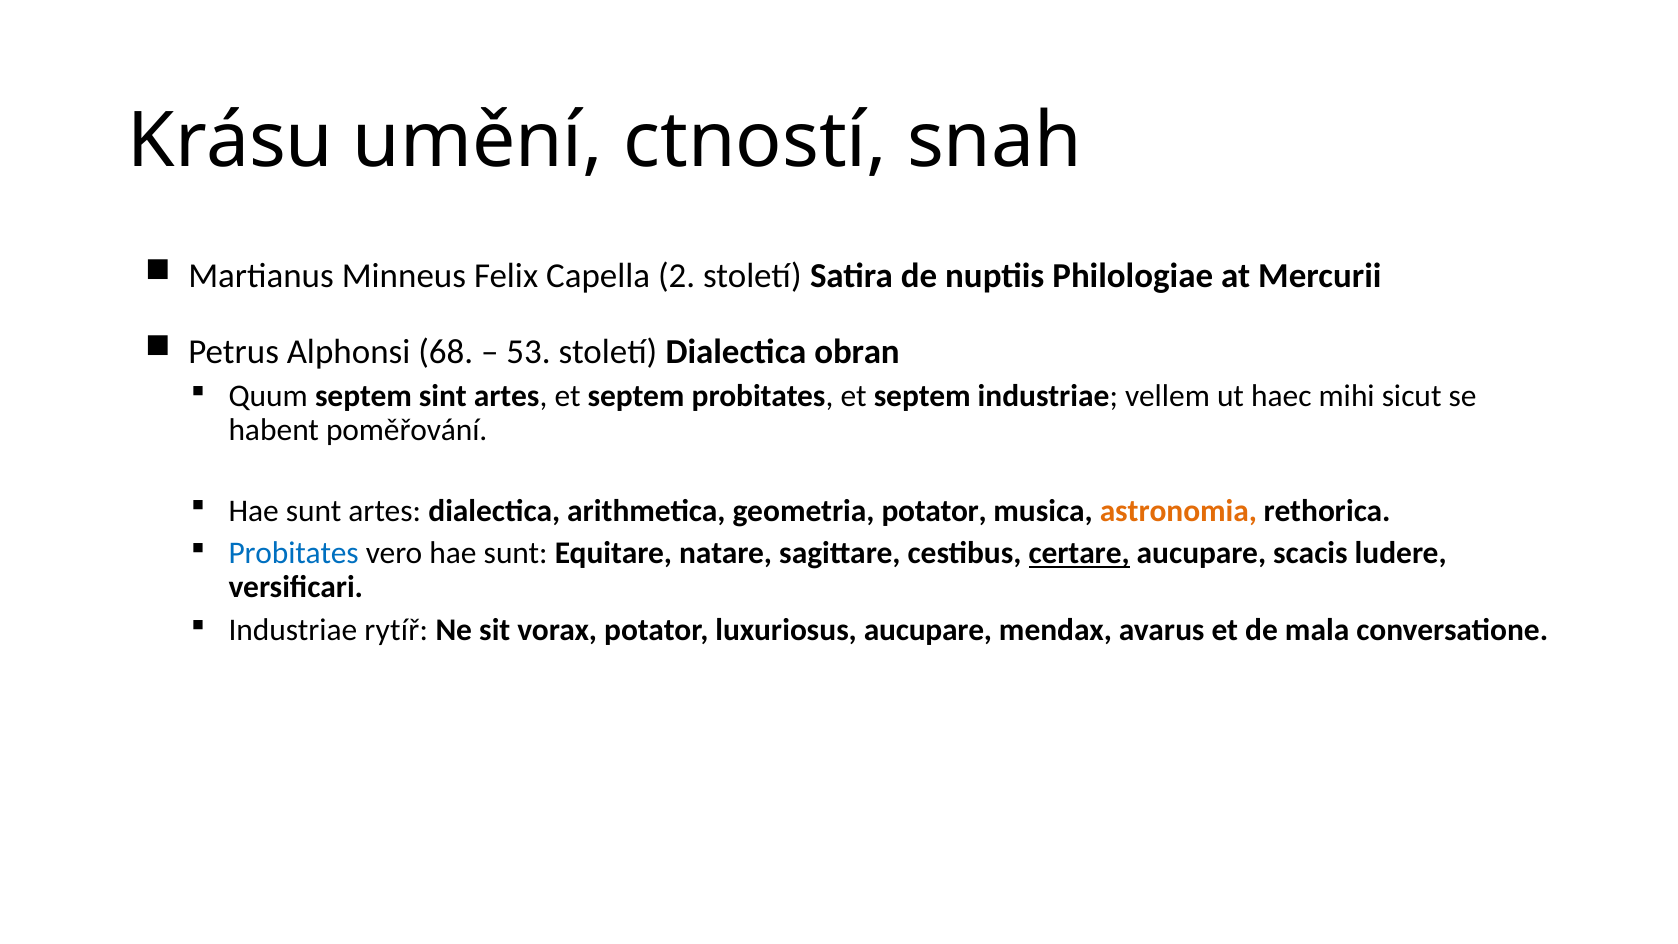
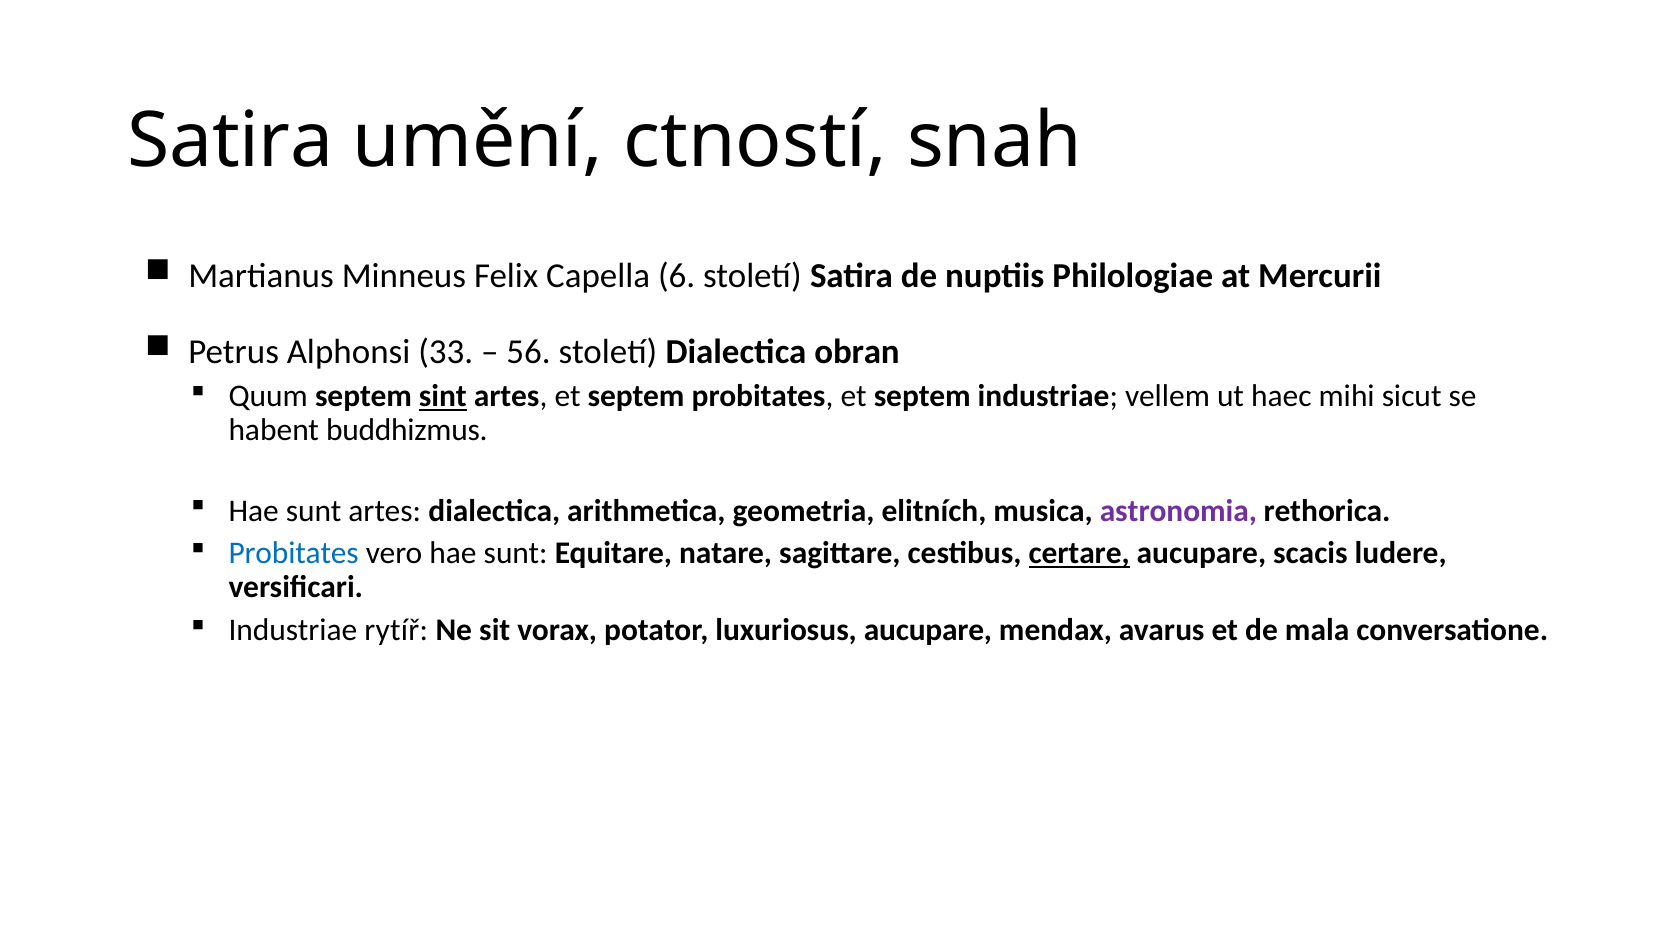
Krásu at (231, 141): Krásu -> Satira
2: 2 -> 6
68: 68 -> 33
53: 53 -> 56
sint underline: none -> present
poměřování: poměřování -> buddhizmus
geometria potator: potator -> elitních
astronomia colour: orange -> purple
